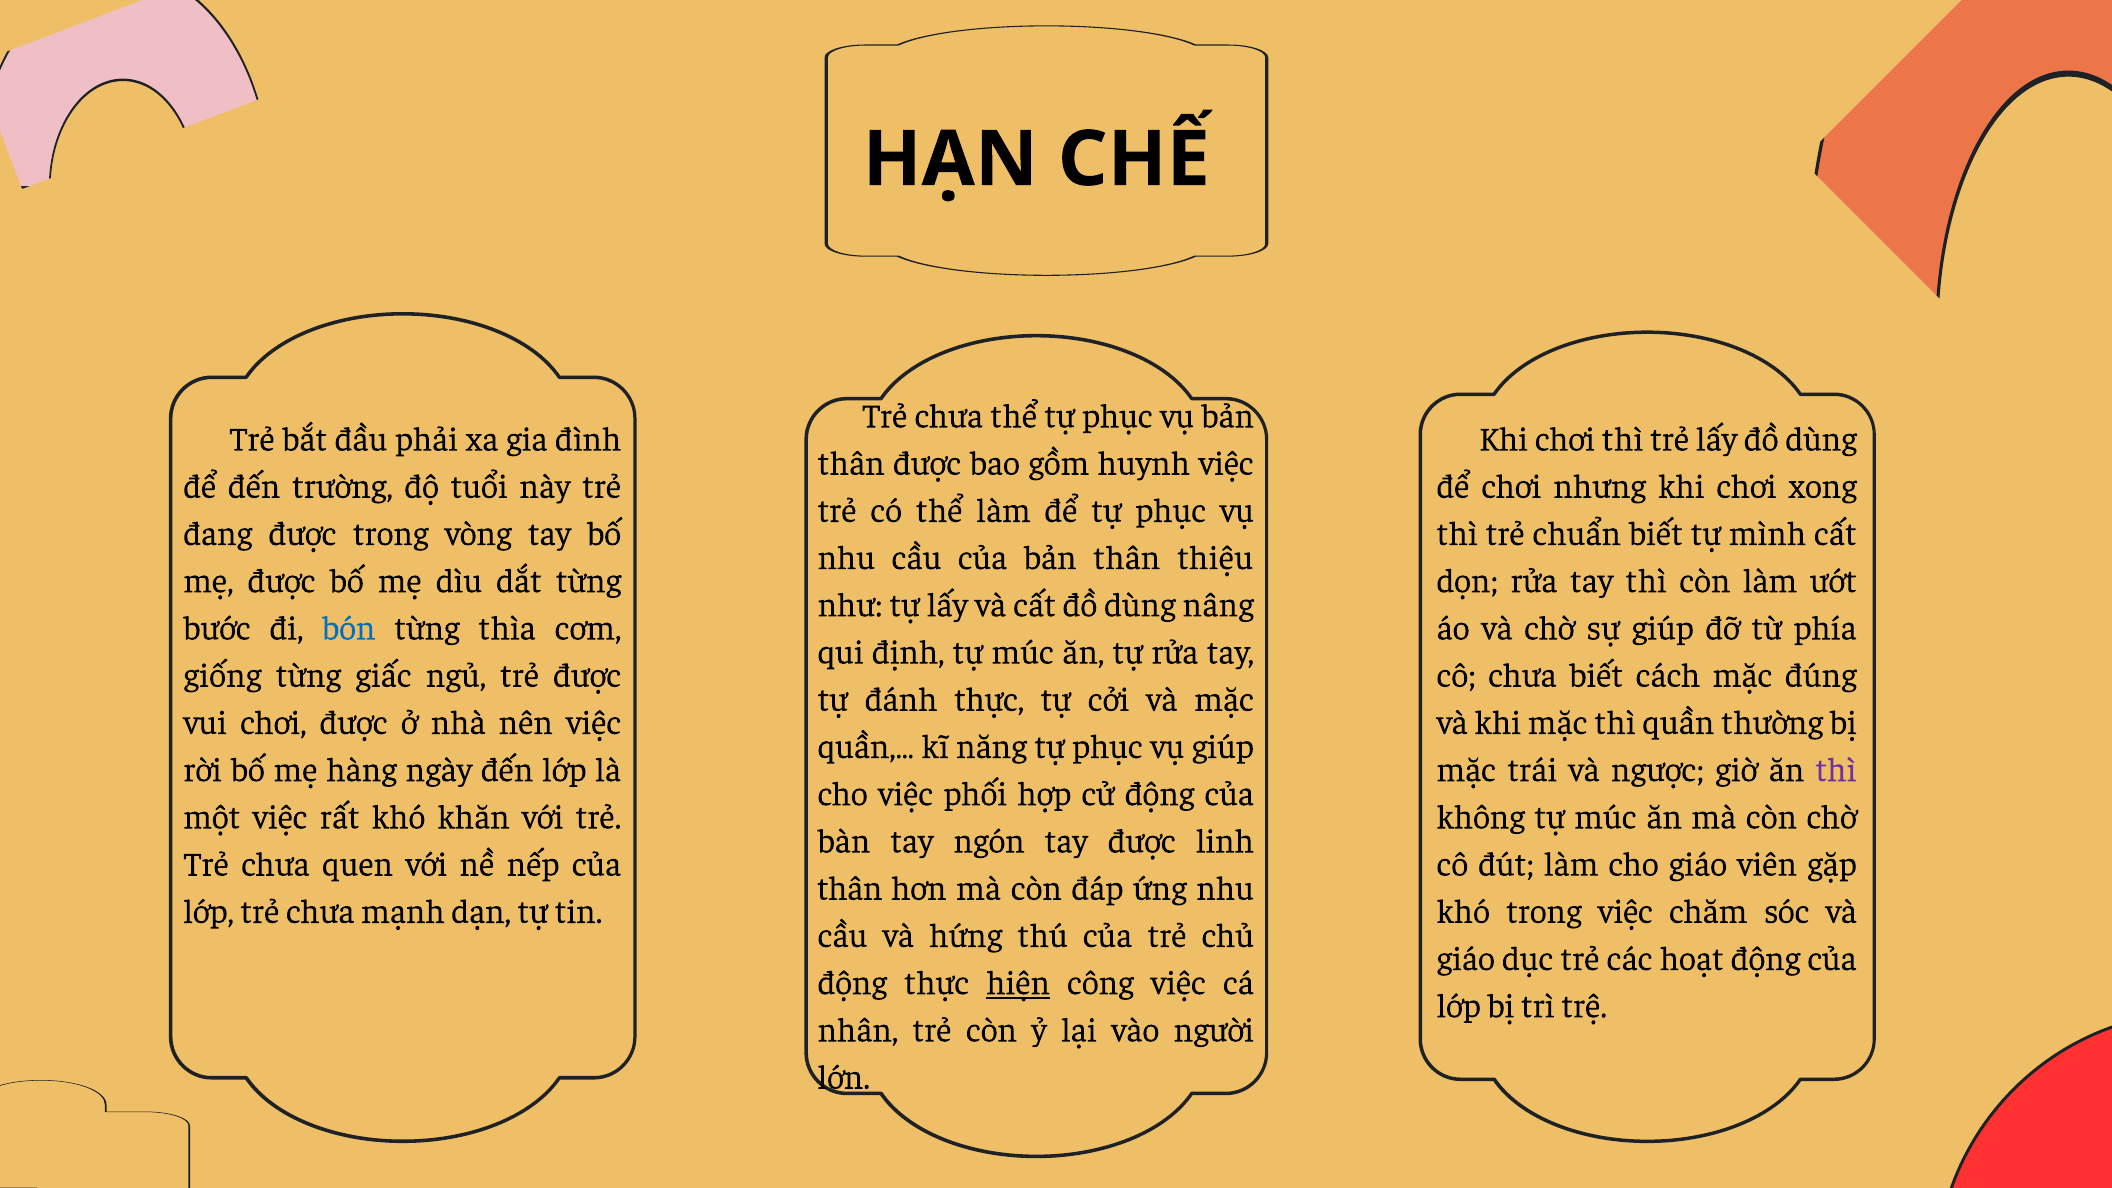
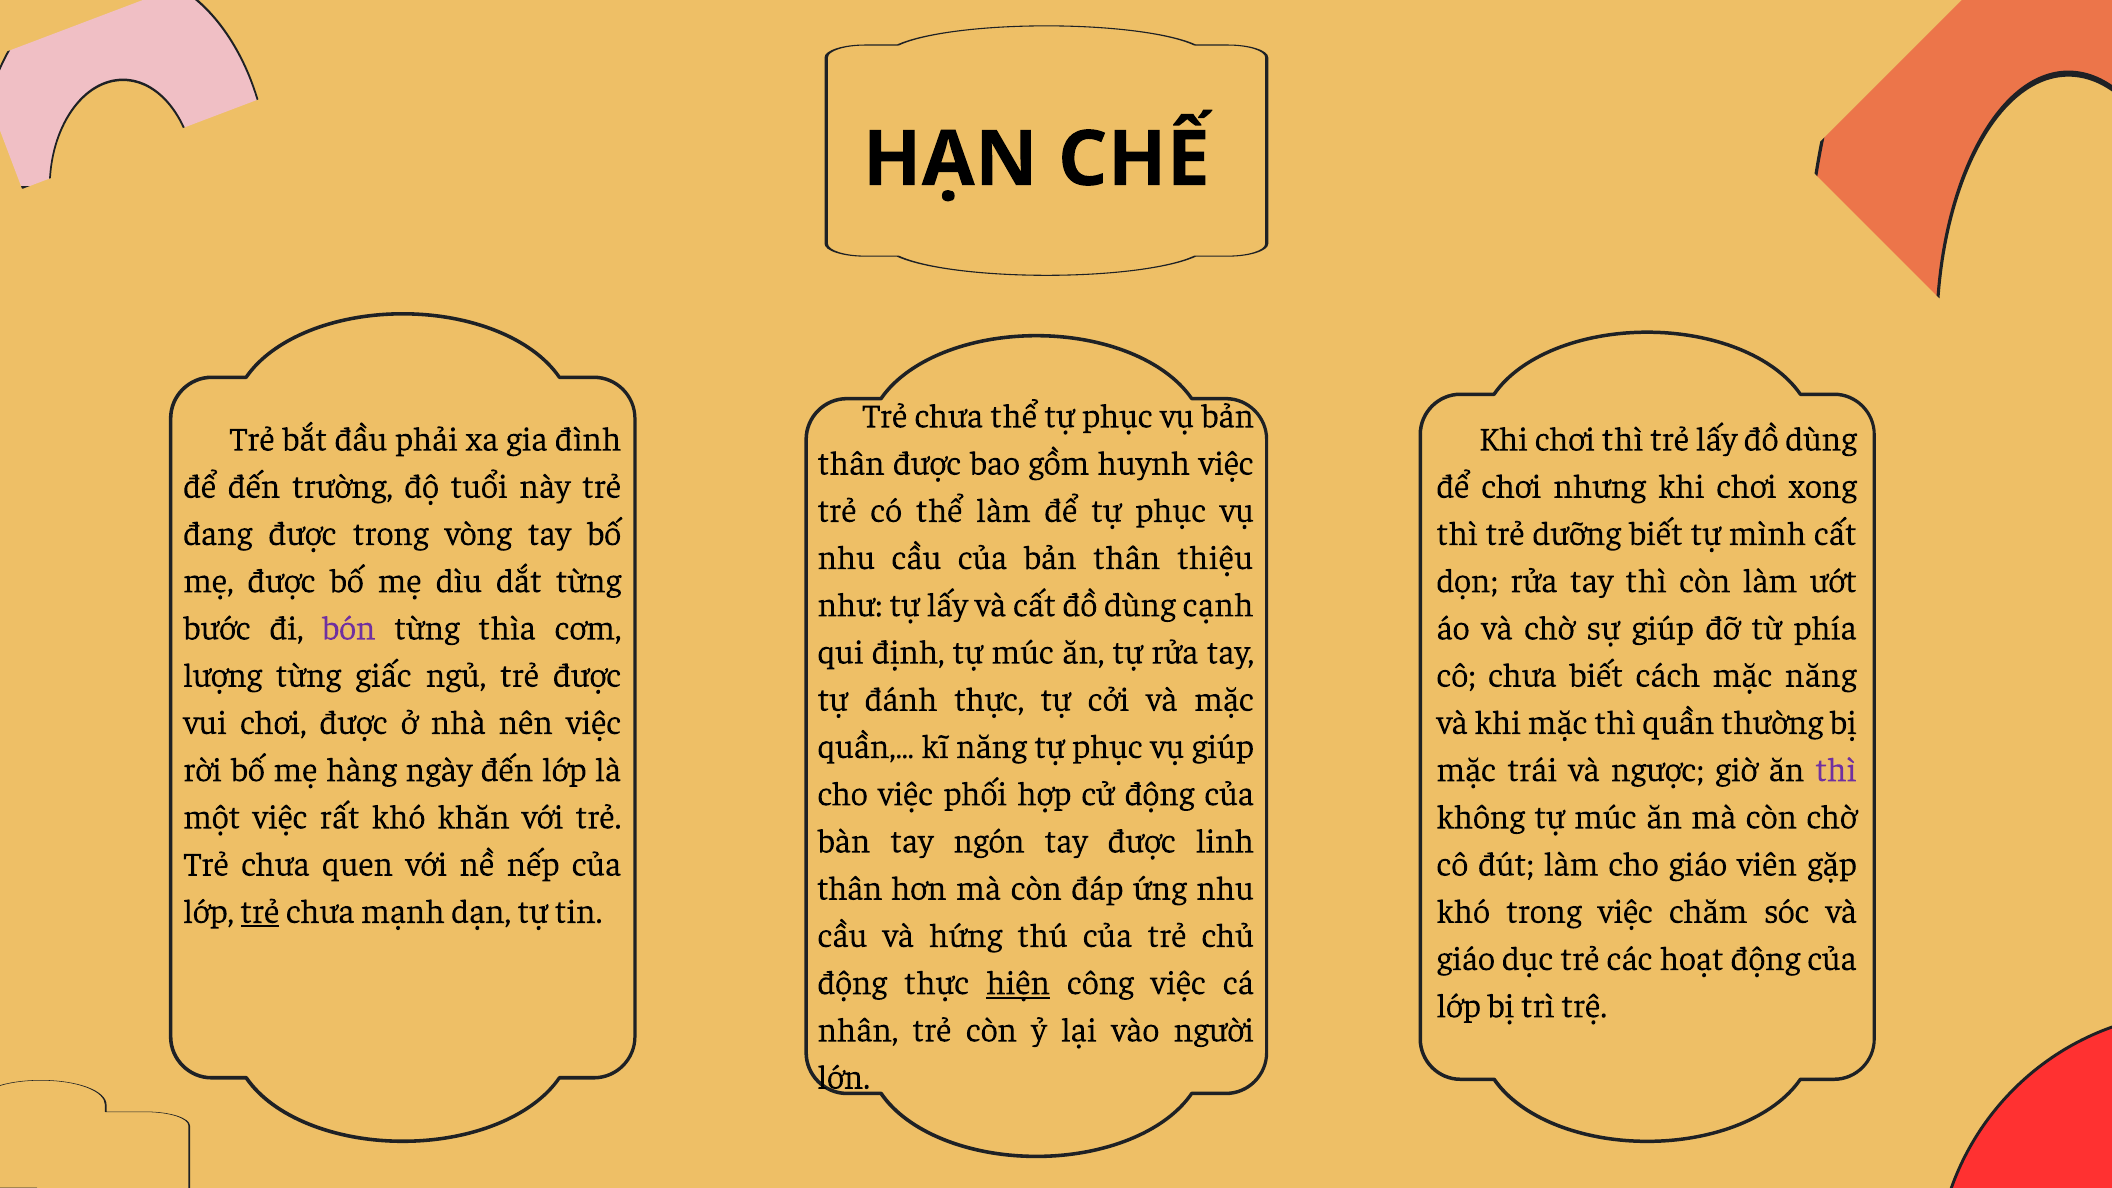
chuẩn: chuẩn -> dưỡng
nâng: nâng -> cạnh
bón colour: blue -> purple
mặc đúng: đúng -> năng
giống: giống -> lượng
trẻ at (260, 912) underline: none -> present
